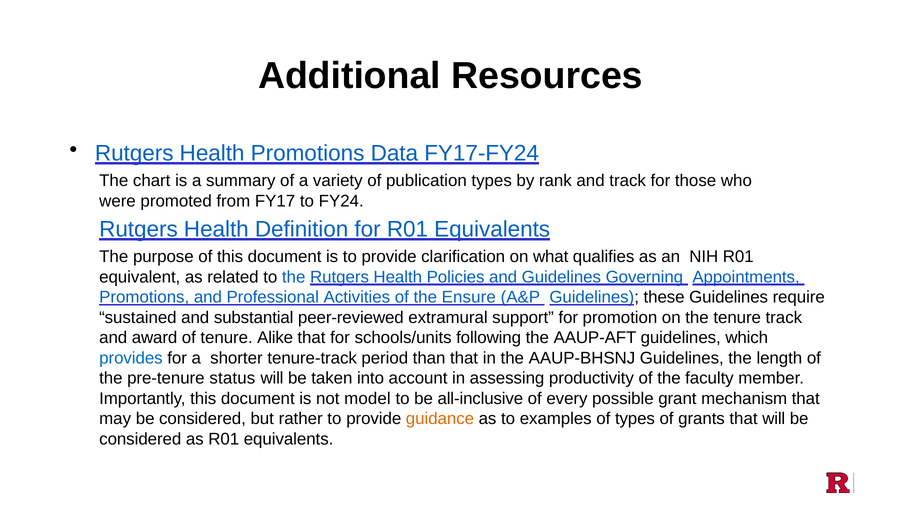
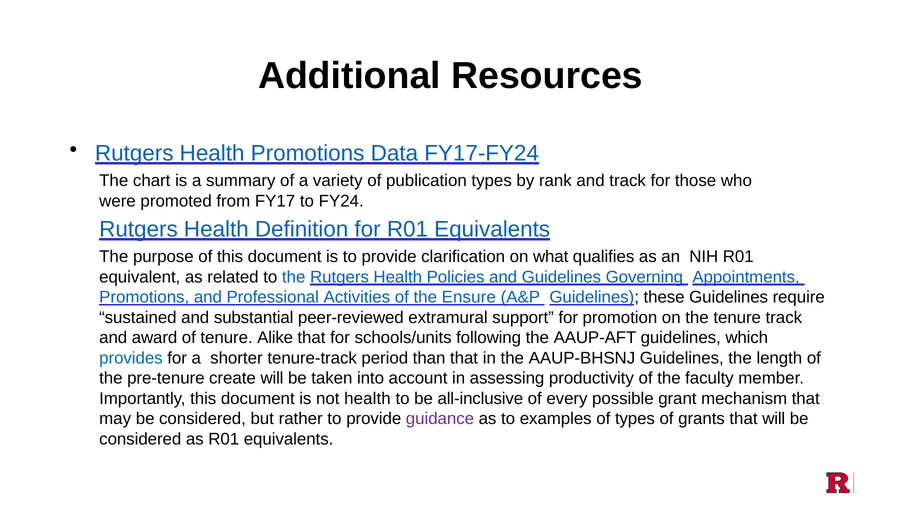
status: status -> create
not model: model -> health
guidance colour: orange -> purple
